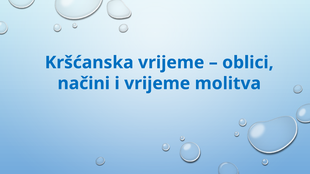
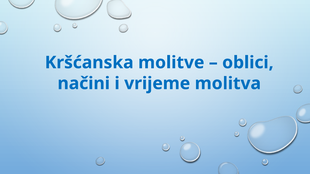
Kršćanska vrijeme: vrijeme -> molitve
